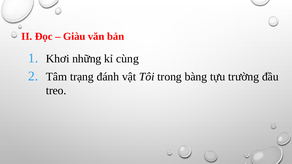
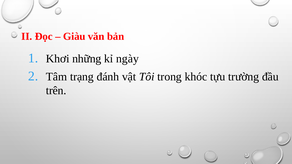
cùng: cùng -> ngày
bàng: bàng -> khóc
treo: treo -> trên
